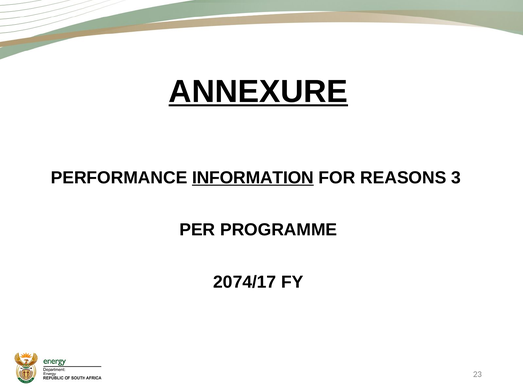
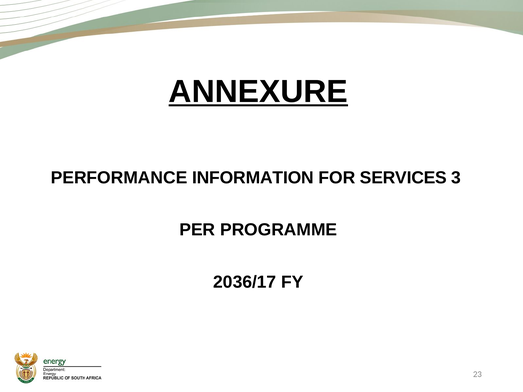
INFORMATION underline: present -> none
REASONS: REASONS -> SERVICES
2074/17: 2074/17 -> 2036/17
